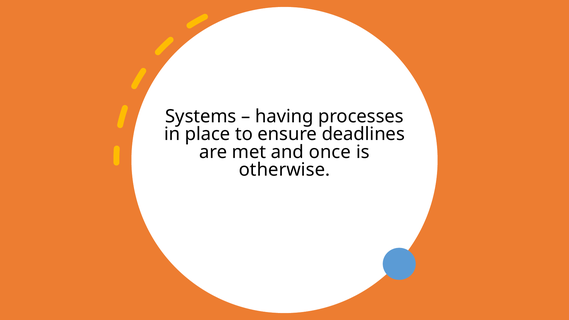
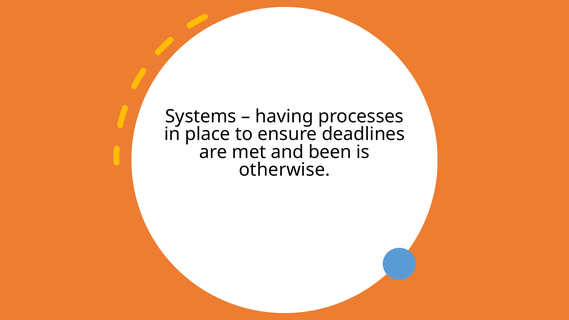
once: once -> been
